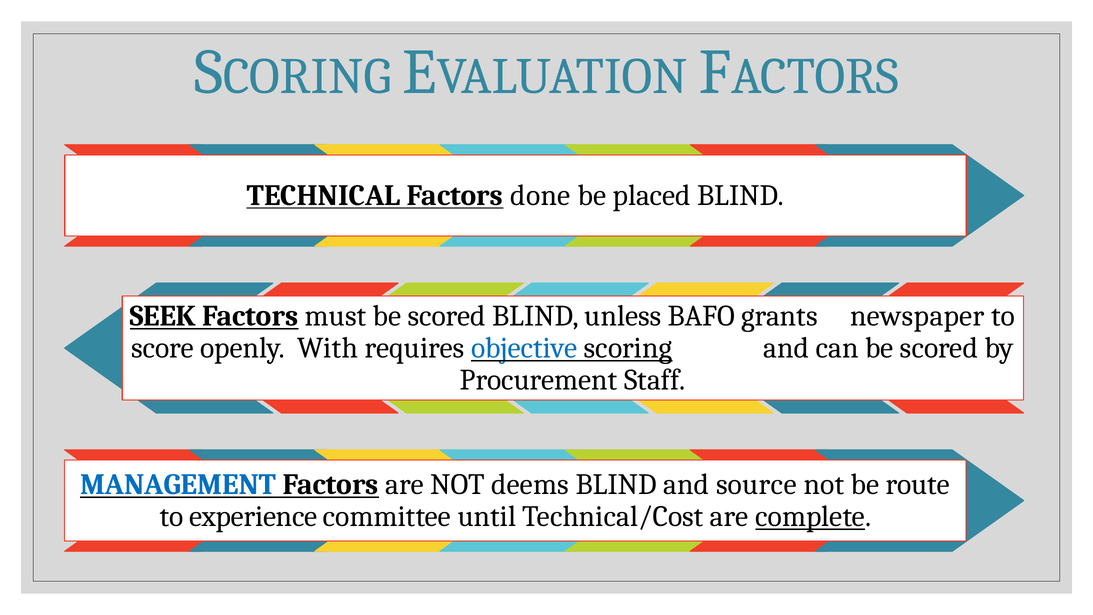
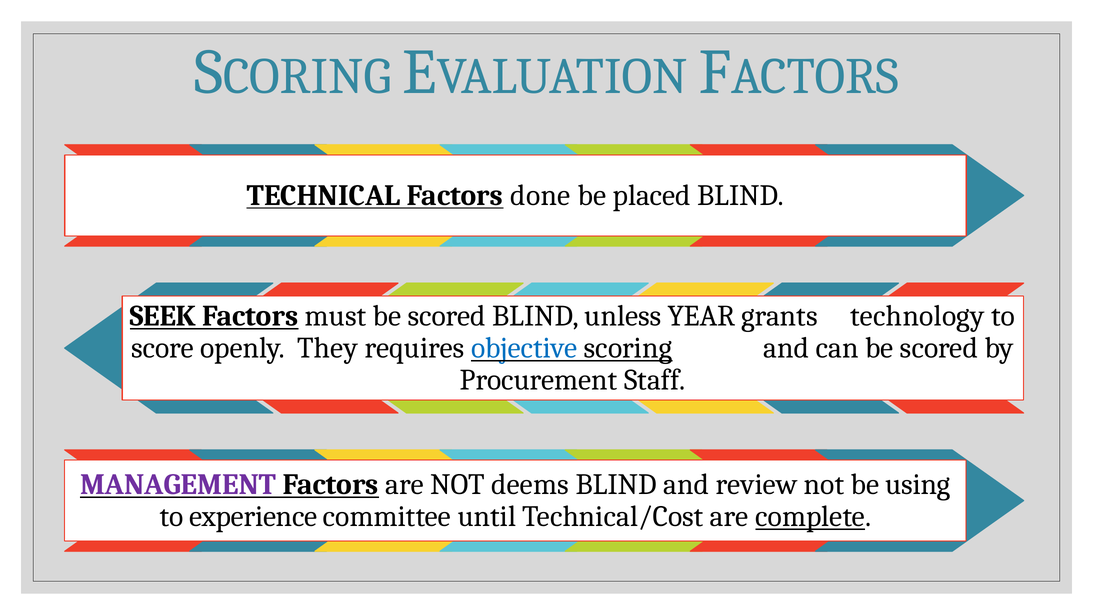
BAFO: BAFO -> YEAR
newspaper: newspaper -> technology
With: With -> They
MANAGEMENT colour: blue -> purple
source: source -> review
route: route -> using
